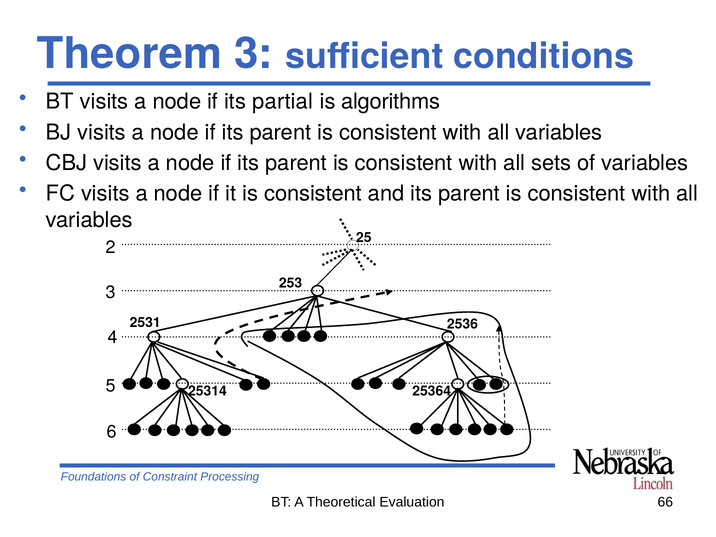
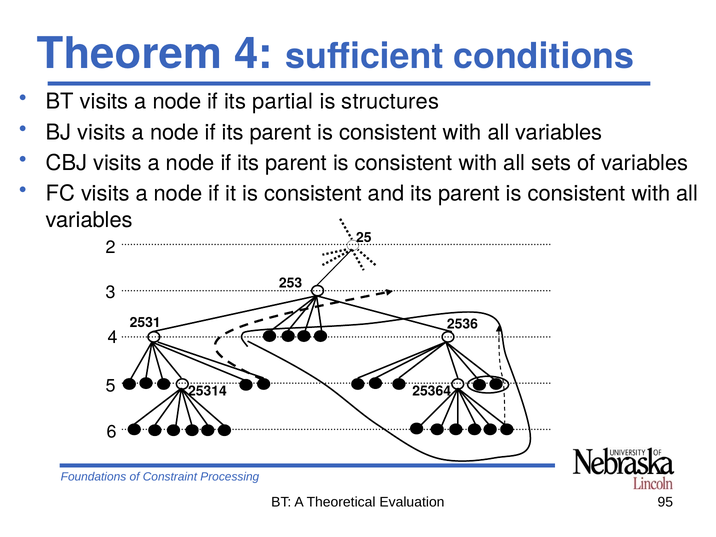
Theorem 3: 3 -> 4
algorithms: algorithms -> structures
66: 66 -> 95
